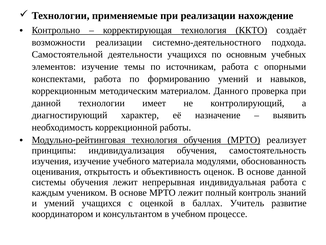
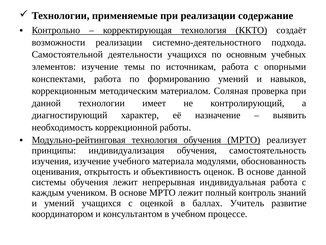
нахождение: нахождение -> содержание
Данного: Данного -> Соляная
